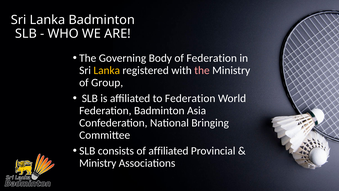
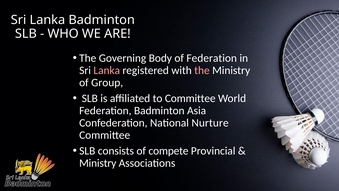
Lanka at (107, 70) colour: yellow -> pink
to Federation: Federation -> Committee
Bringing: Bringing -> Nurture
of affiliated: affiliated -> compete
